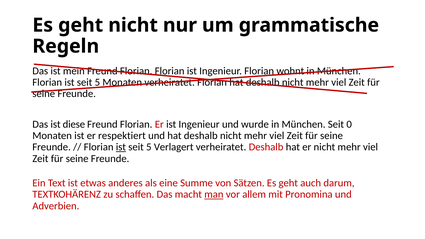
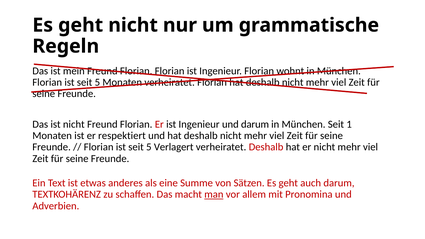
ist diese: diese -> nicht
und wurde: wurde -> darum
0: 0 -> 1
ist at (121, 147) underline: present -> none
